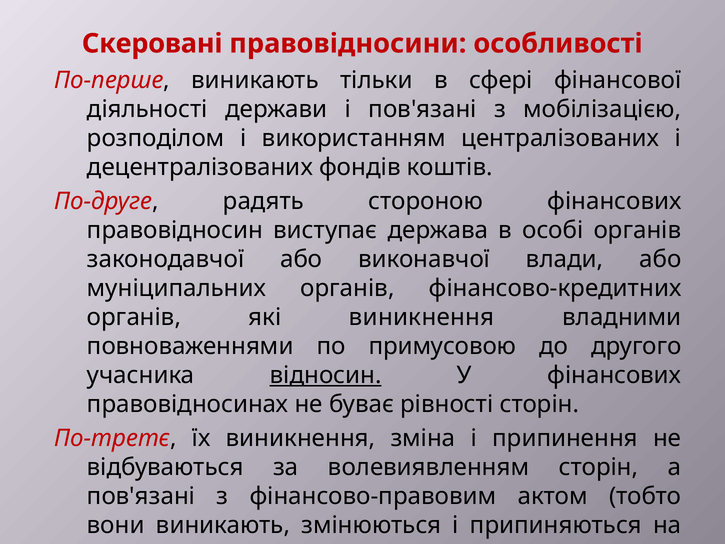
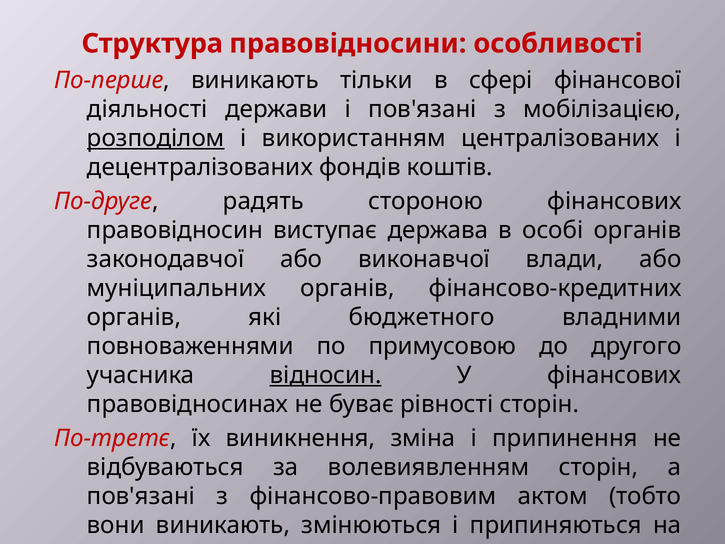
Скеровані: Скеровані -> Структура
розподілом underline: none -> present
які виникнення: виникнення -> бюджетного
